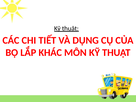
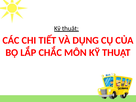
KHÁC: KHÁC -> CHẮC
